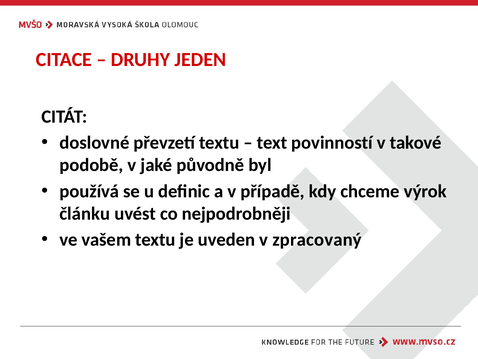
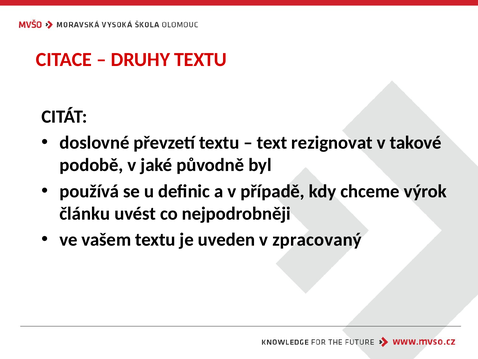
DRUHY JEDEN: JEDEN -> TEXTU
povinností: povinností -> rezignovat
